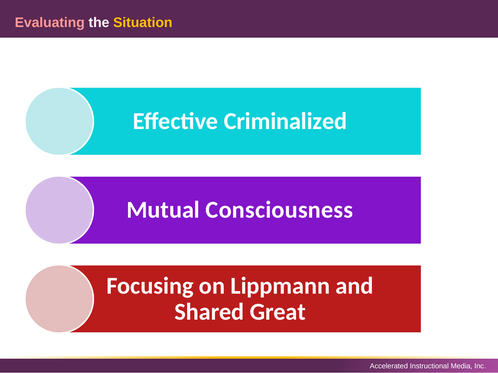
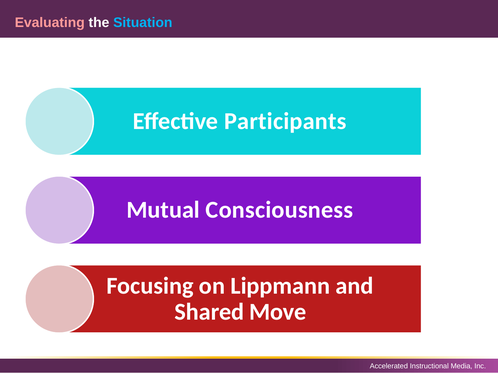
Situation colour: yellow -> light blue
Criminalized: Criminalized -> Participants
Great: Great -> Move
